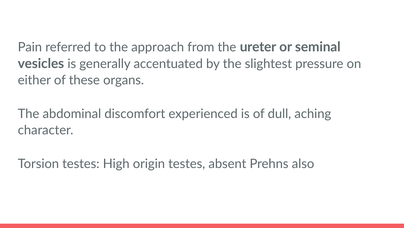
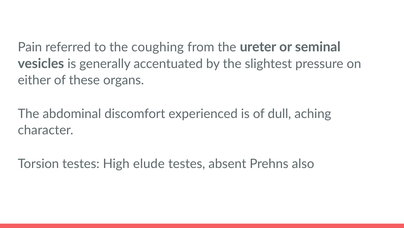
approach: approach -> coughing
origin: origin -> elude
